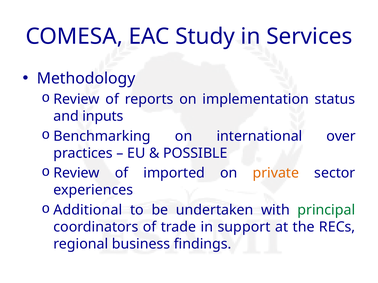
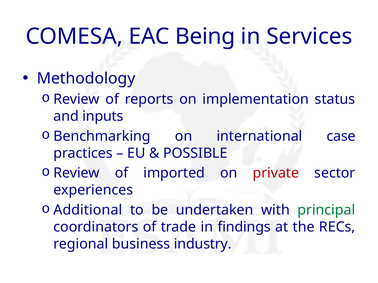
Study: Study -> Being
over: over -> case
private colour: orange -> red
support: support -> findings
findings: findings -> industry
